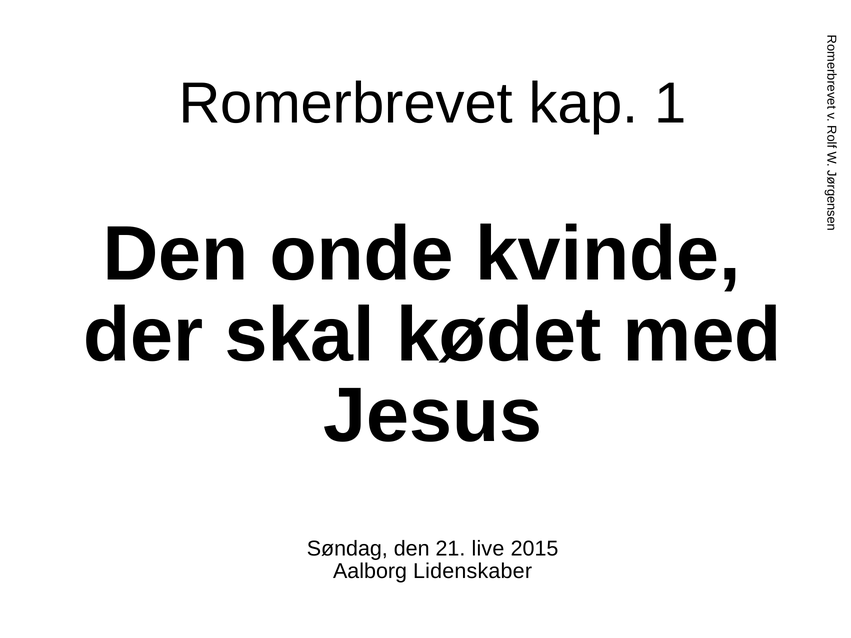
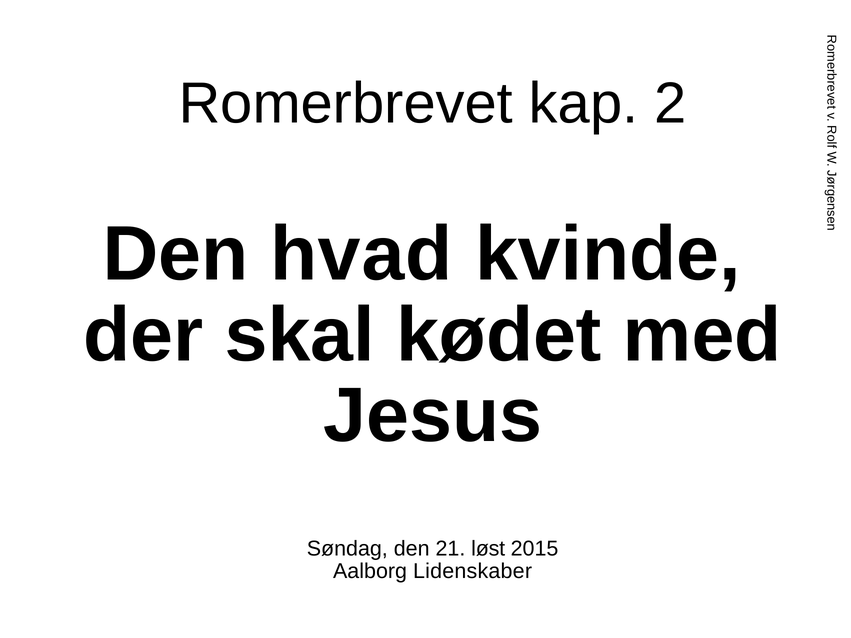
1: 1 -> 2
onde: onde -> hvad
live: live -> løst
